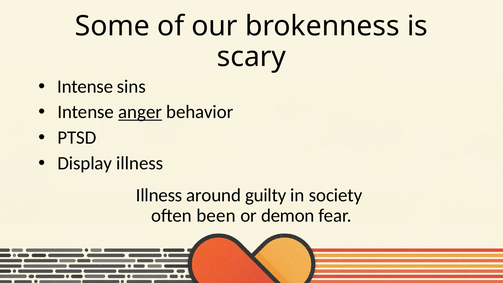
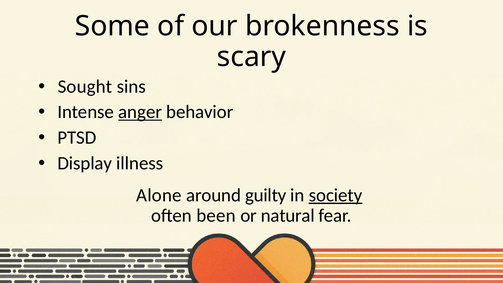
Intense at (85, 86): Intense -> Sought
Illness at (159, 195): Illness -> Alone
society underline: none -> present
demon: demon -> natural
